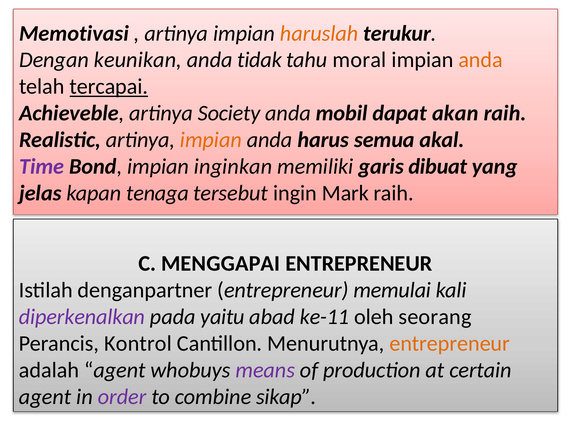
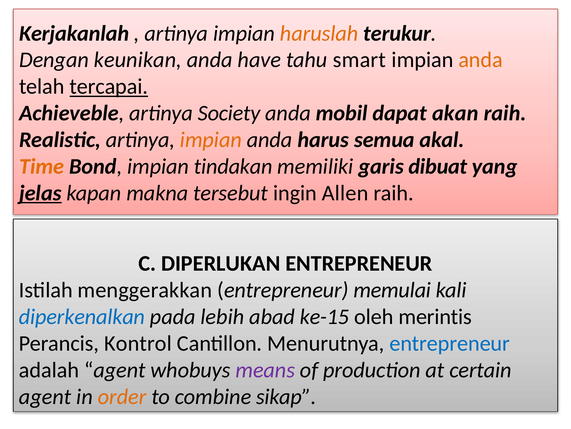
Memotivasi: Memotivasi -> Kerjakanlah
tidak: tidak -> have
moral: moral -> smart
Time colour: purple -> orange
inginkan: inginkan -> tindakan
jelas underline: none -> present
tenaga: tenaga -> makna
Mark: Mark -> Allen
MENGGAPAI: MENGGAPAI -> DIPERLUKAN
denganpartner: denganpartner -> menggerakkan
diperkenalkan colour: purple -> blue
yaitu: yaitu -> lebih
ke-11: ke-11 -> ke-15
seorang: seorang -> merintis
entrepreneur at (450, 343) colour: orange -> blue
order colour: purple -> orange
